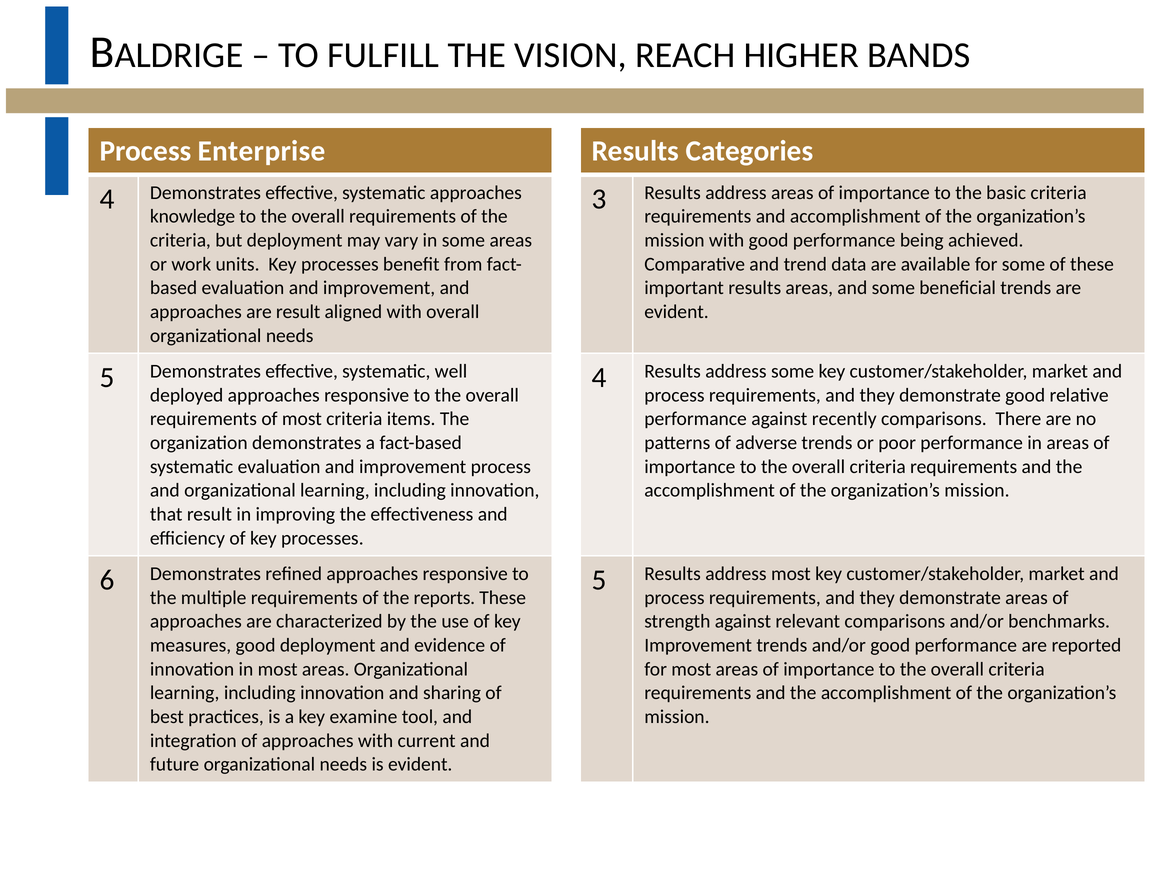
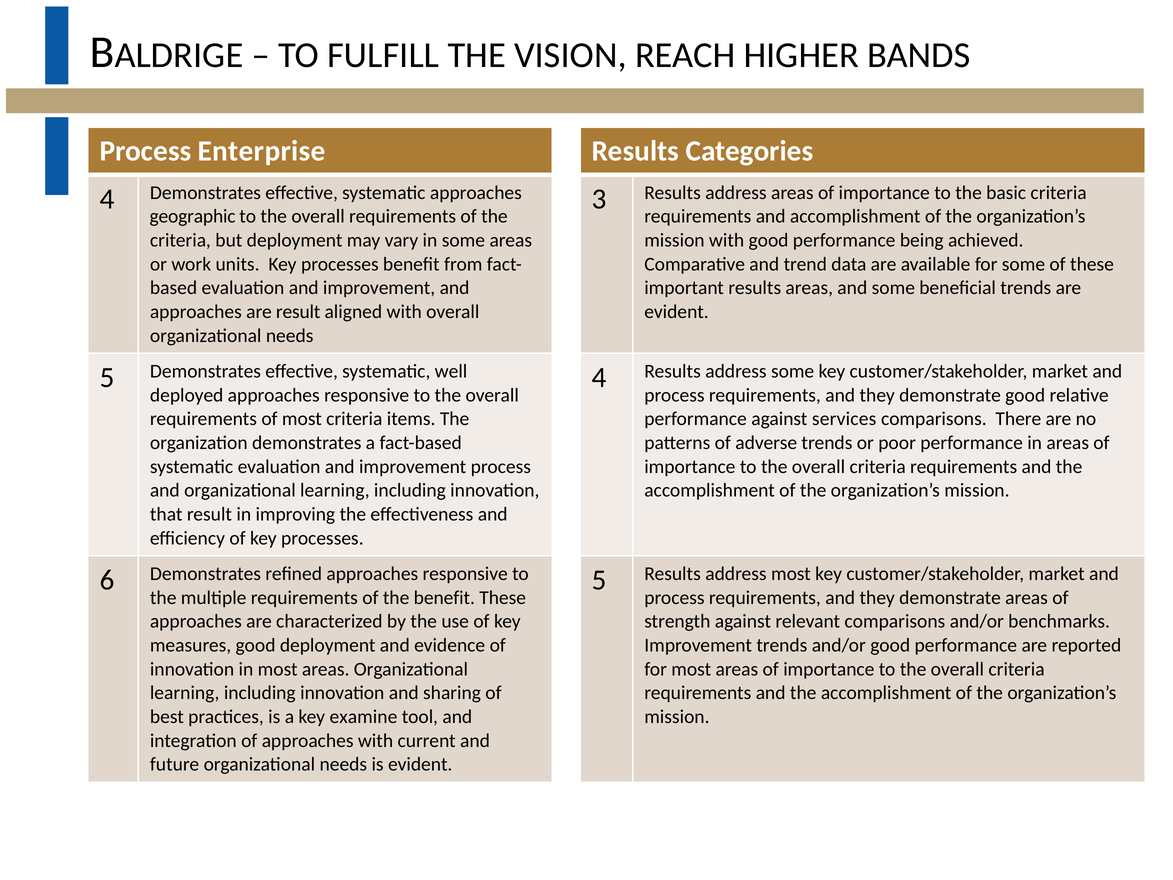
knowledge: knowledge -> geographic
recently: recently -> services
the reports: reports -> benefit
